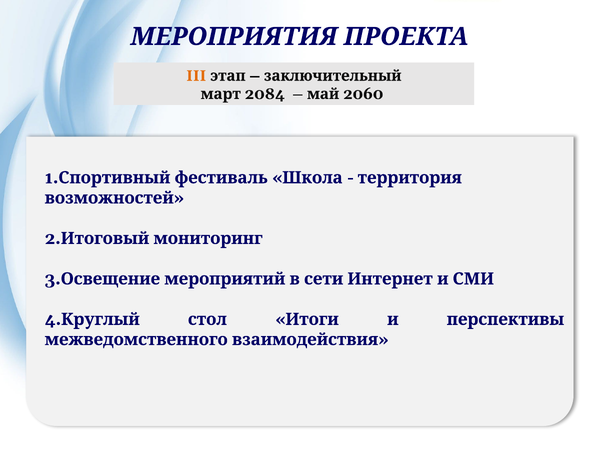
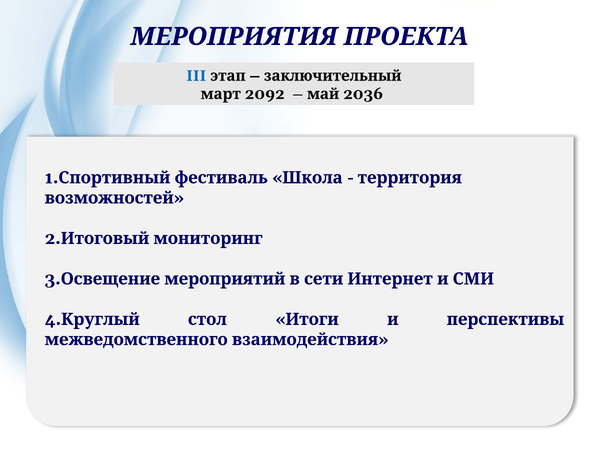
III colour: orange -> blue
2084: 2084 -> 2092
2060: 2060 -> 2036
